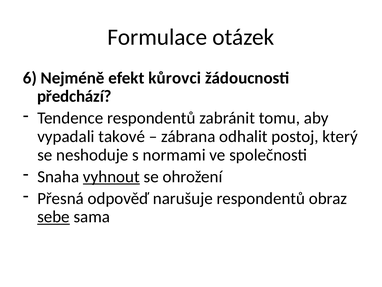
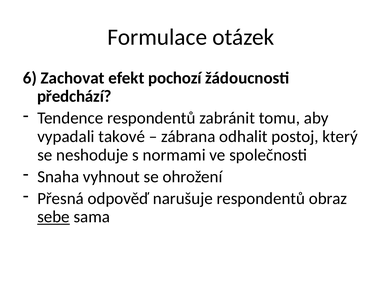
Nejméně: Nejméně -> Zachovat
kůrovci: kůrovci -> pochozí
vyhnout underline: present -> none
